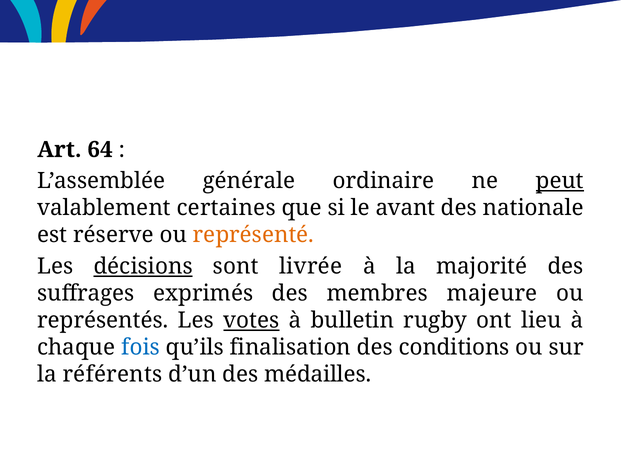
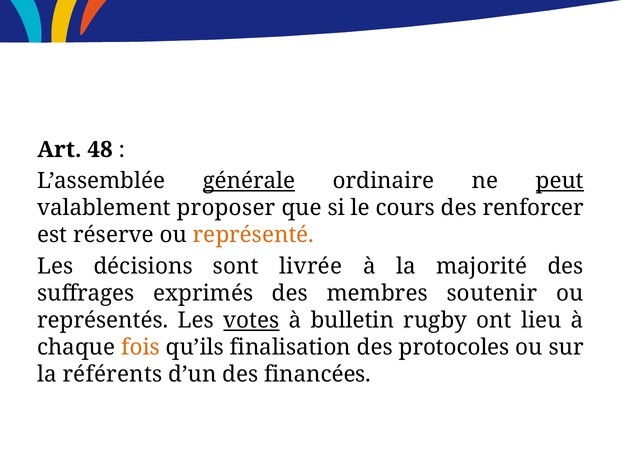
64: 64 -> 48
générale underline: none -> present
certaines: certaines -> proposer
avant: avant -> cours
nationale: nationale -> renforcer
décisions underline: present -> none
majeure: majeure -> soutenir
fois colour: blue -> orange
conditions: conditions -> protocoles
médailles: médailles -> financées
